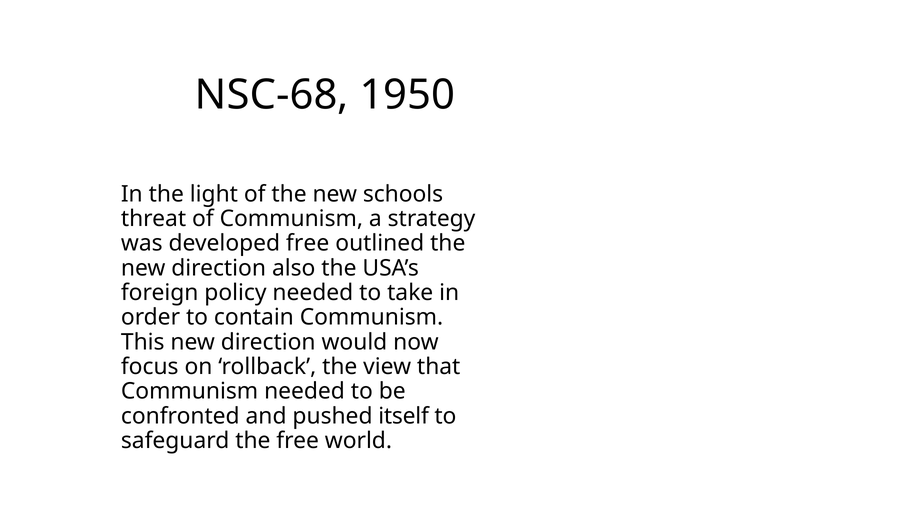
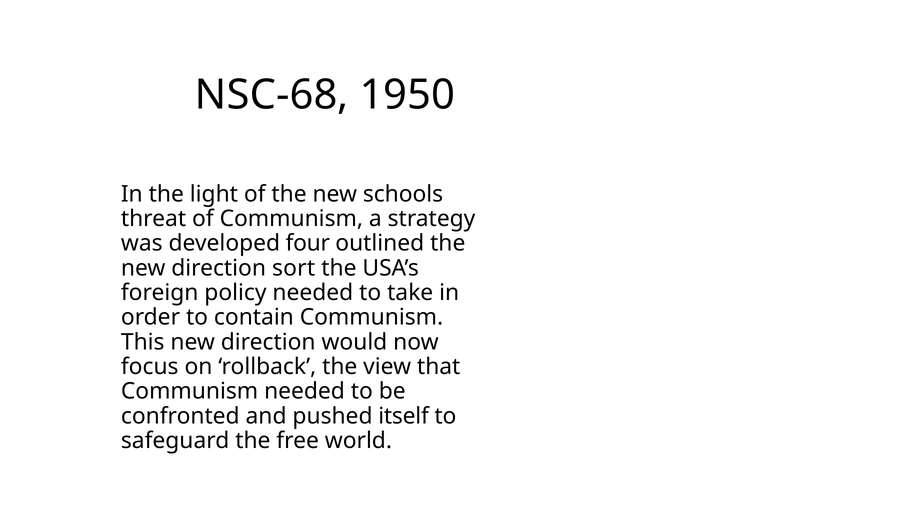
developed free: free -> four
also: also -> sort
